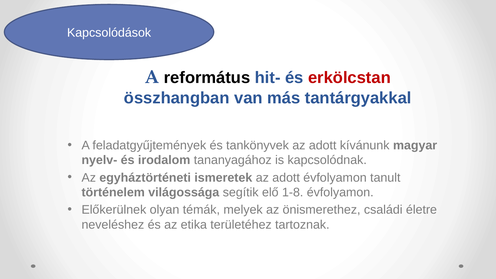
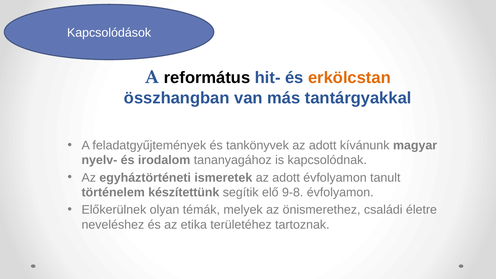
erkölcstan colour: red -> orange
világossága: világossága -> készítettünk
1-8: 1-8 -> 9-8
